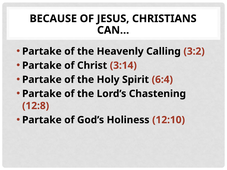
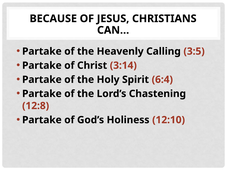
3:2: 3:2 -> 3:5
